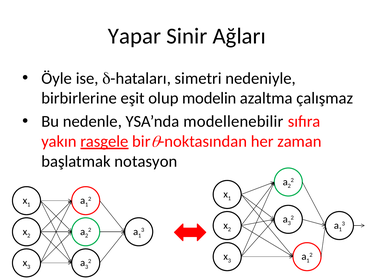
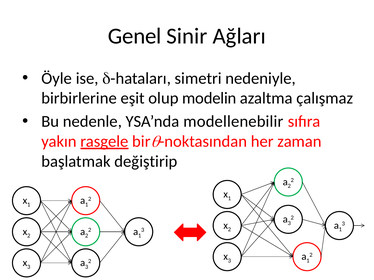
Yapar: Yapar -> Genel
notasyon: notasyon -> değiştirip
